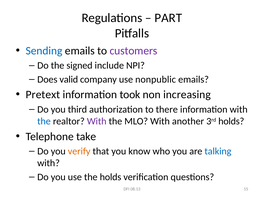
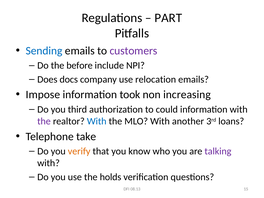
signed: signed -> before
valid: valid -> docs
nonpublic: nonpublic -> relocation
Pretext: Pretext -> Impose
there: there -> could
the at (44, 121) colour: blue -> purple
With at (97, 121) colour: purple -> blue
3rd holds: holds -> loans
talking colour: blue -> purple
